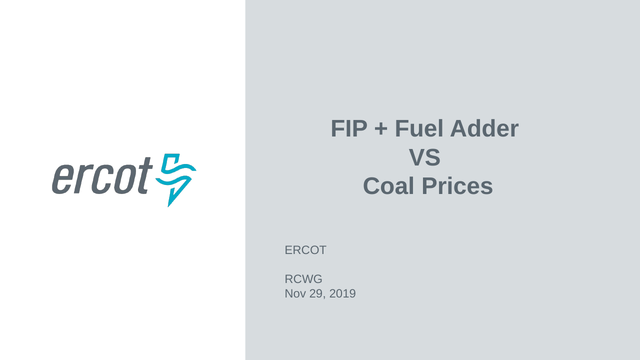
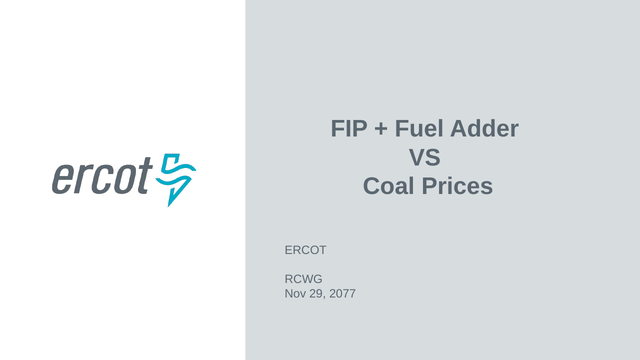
2019: 2019 -> 2077
